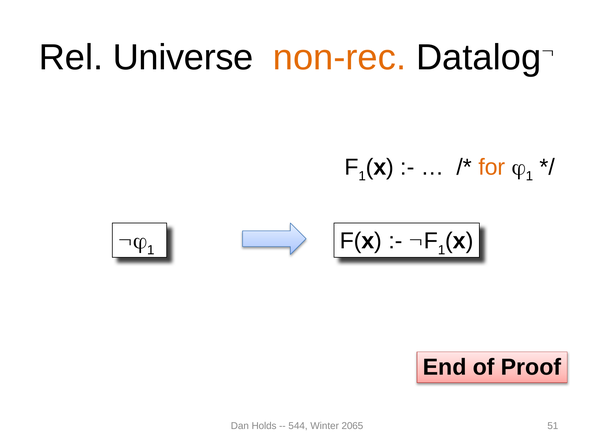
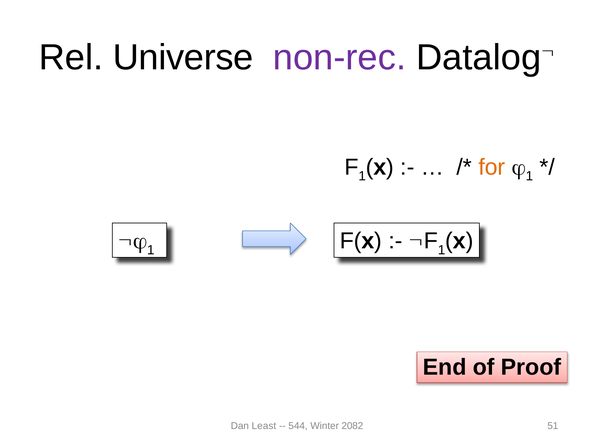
non-rec colour: orange -> purple
Holds: Holds -> Least
2065: 2065 -> 2082
